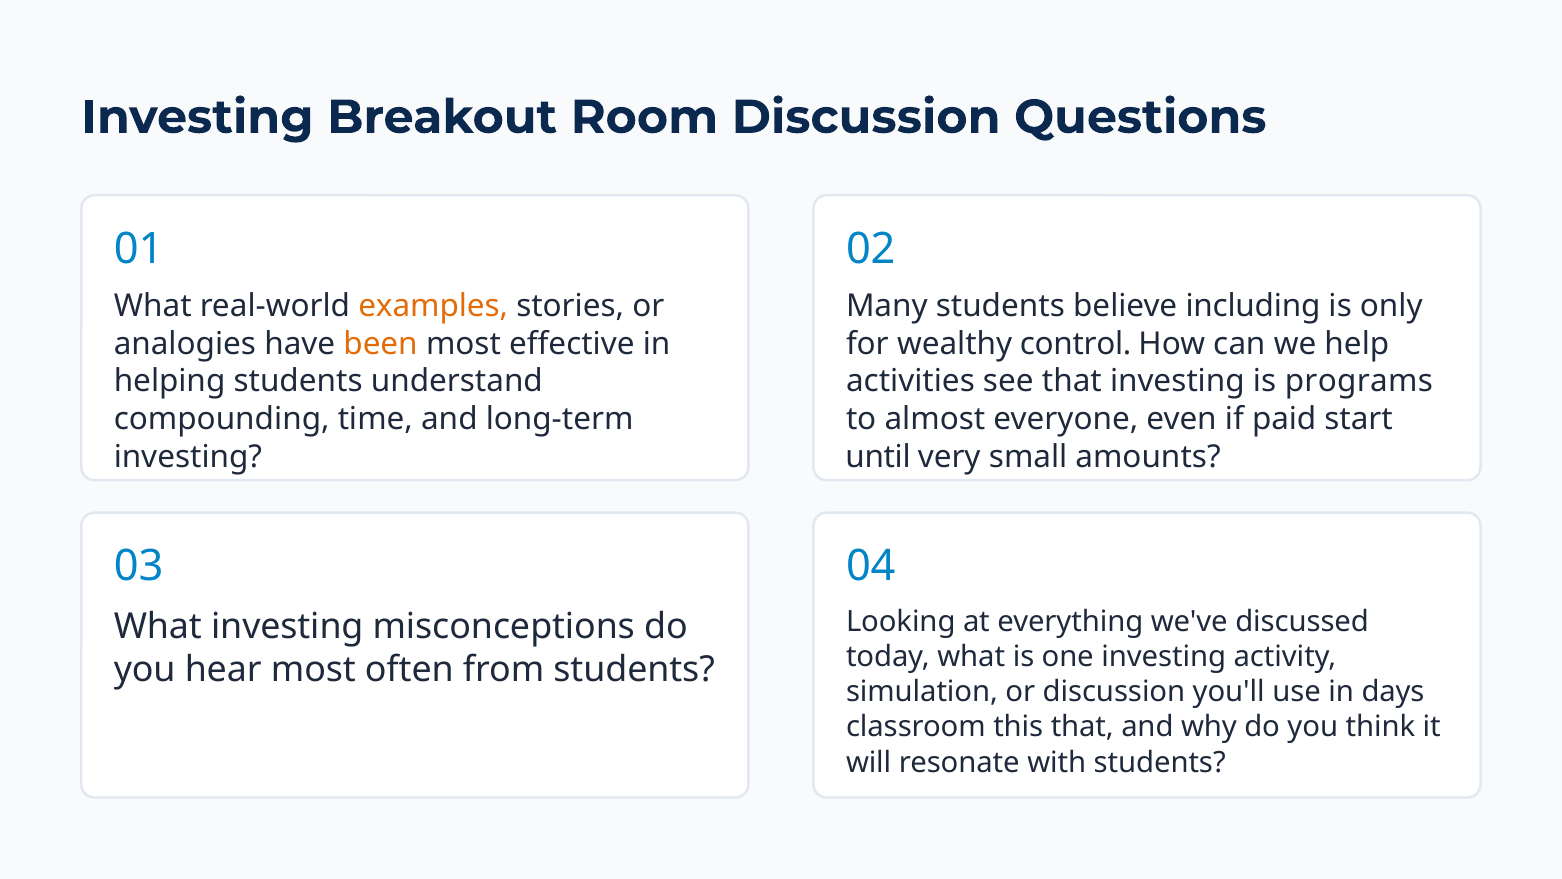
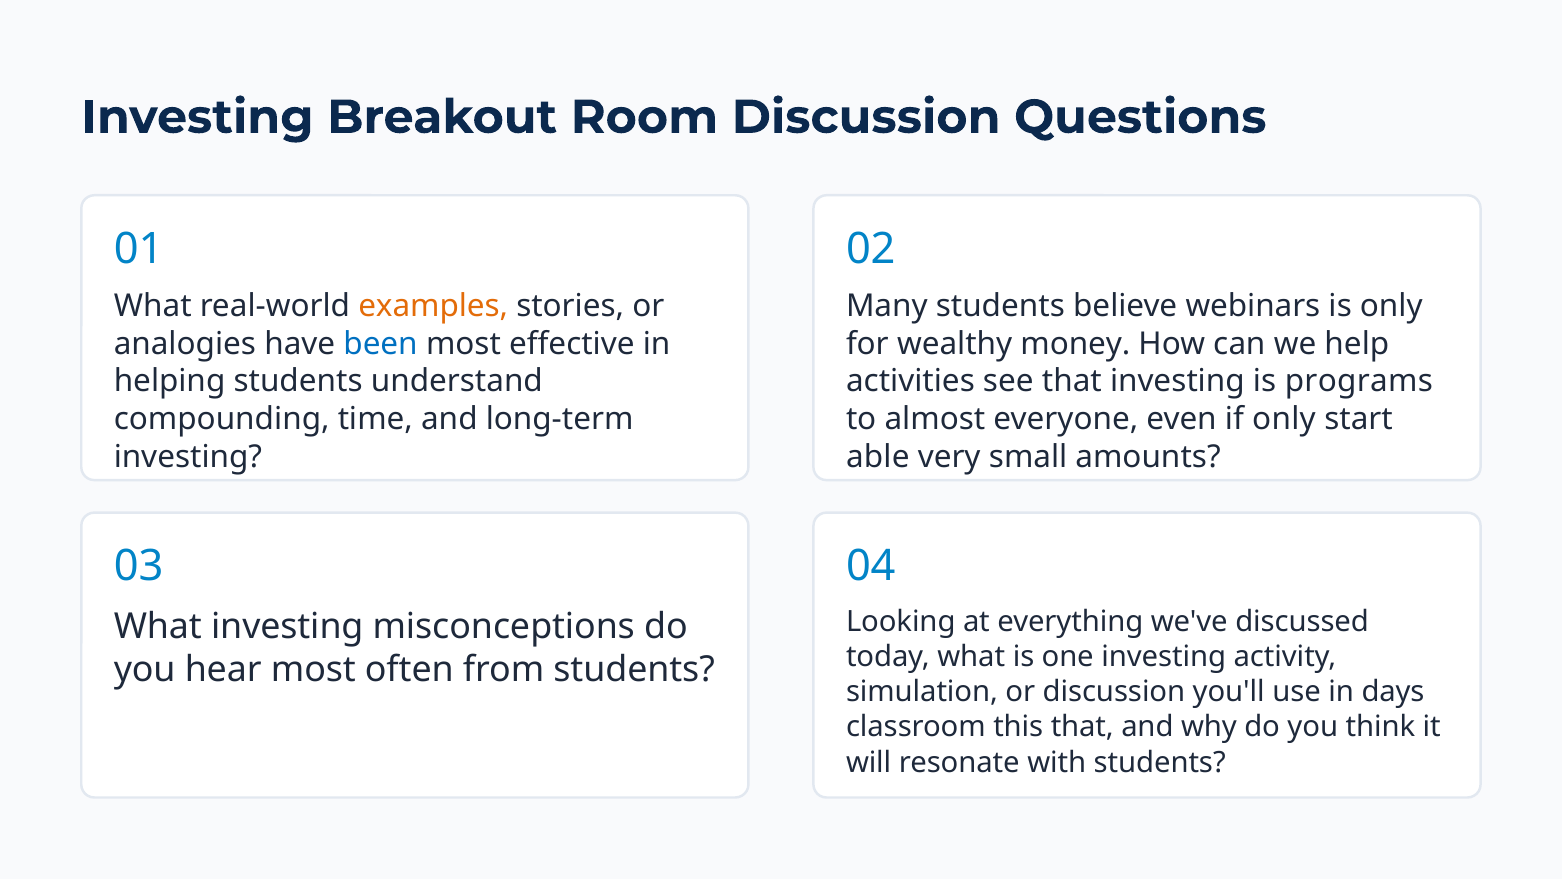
including: including -> webinars
been colour: orange -> blue
control: control -> money
if paid: paid -> only
until: until -> able
